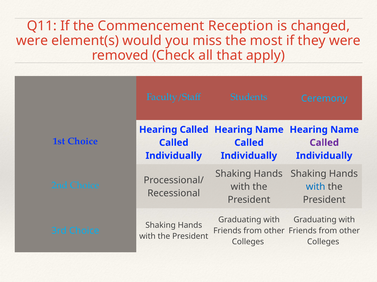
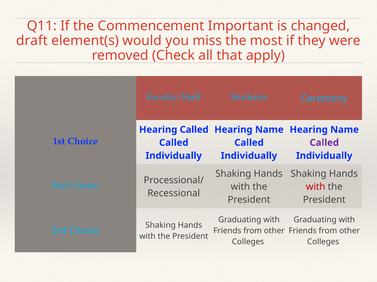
Reception: Reception -> Important
were at (32, 41): were -> draft
with at (316, 187) colour: blue -> red
